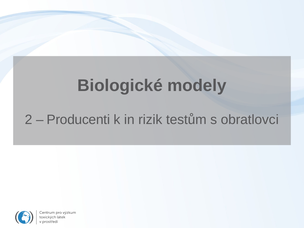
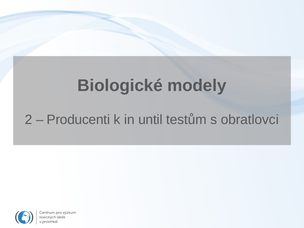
rizik: rizik -> until
